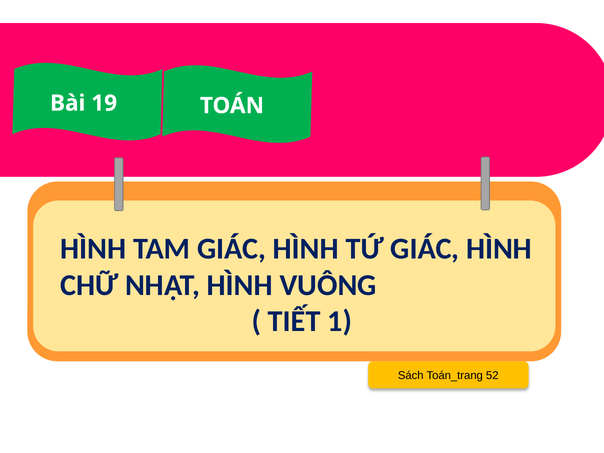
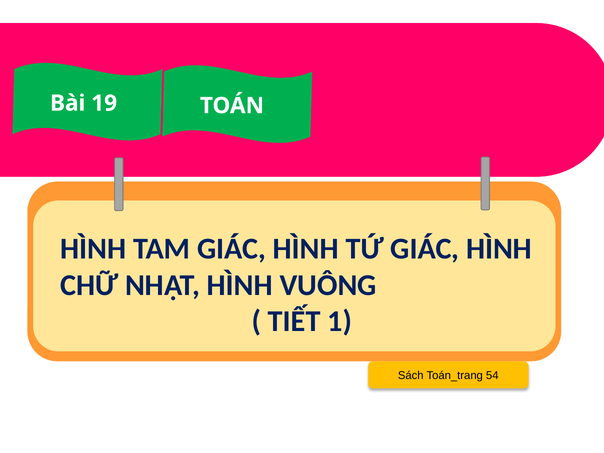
52: 52 -> 54
